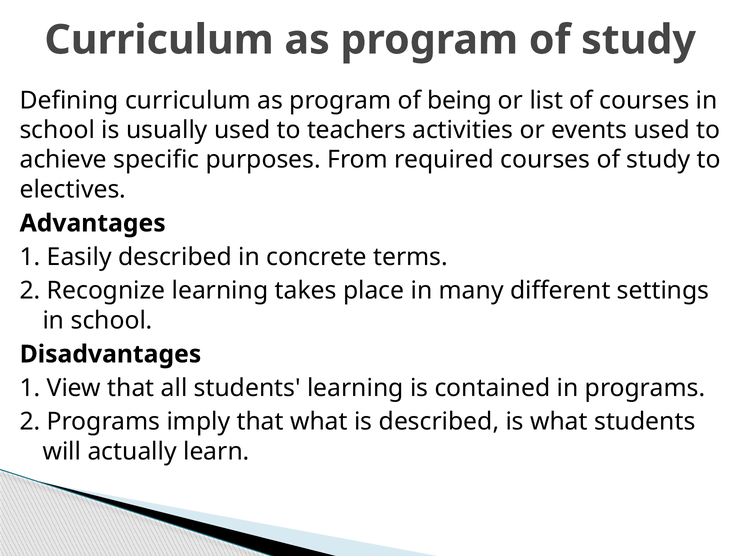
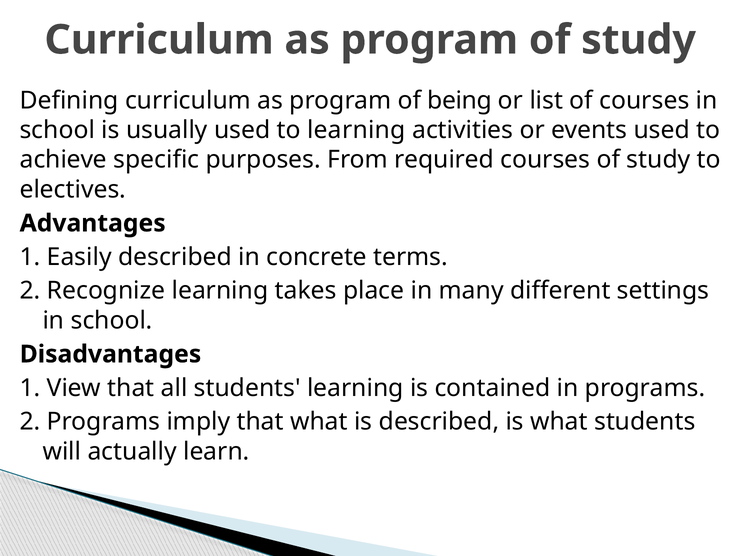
to teachers: teachers -> learning
